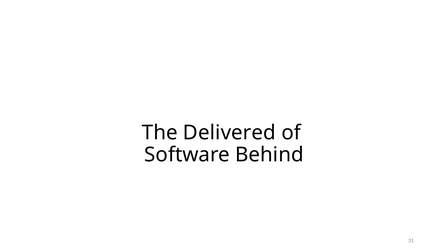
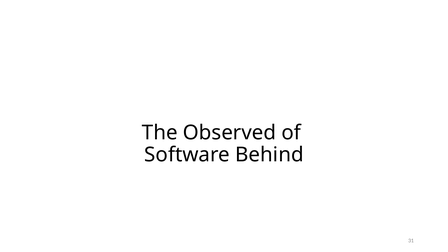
Delivered: Delivered -> Observed
